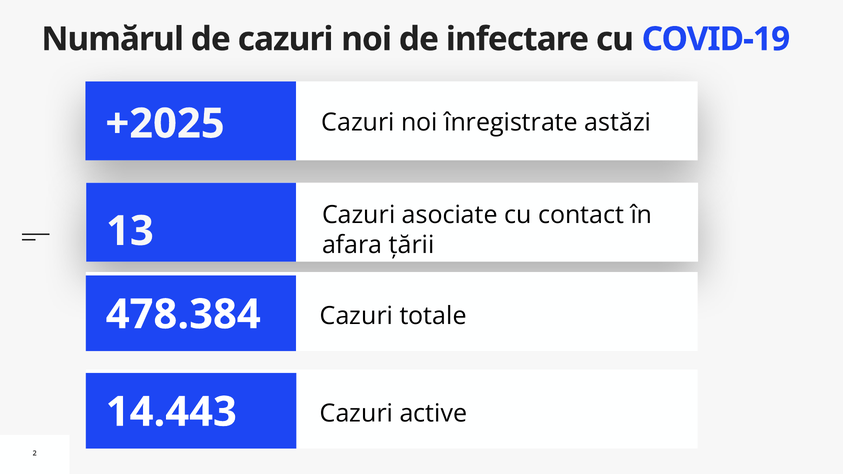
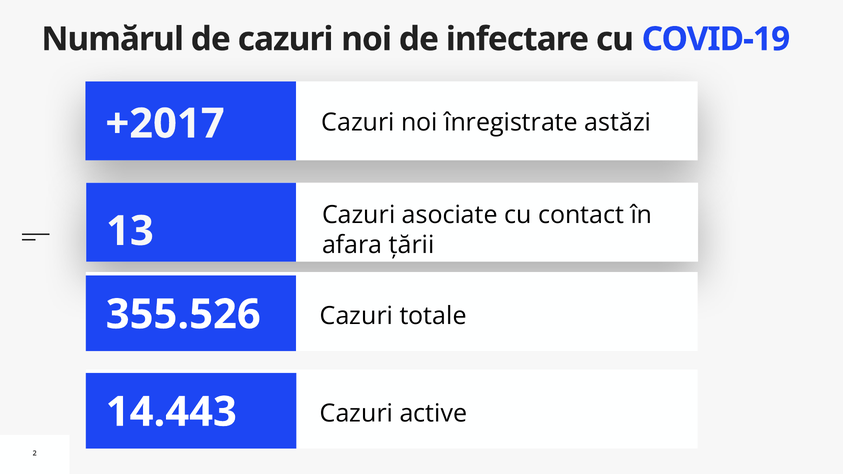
+2025: +2025 -> +2017
478.384: 478.384 -> 355.526
